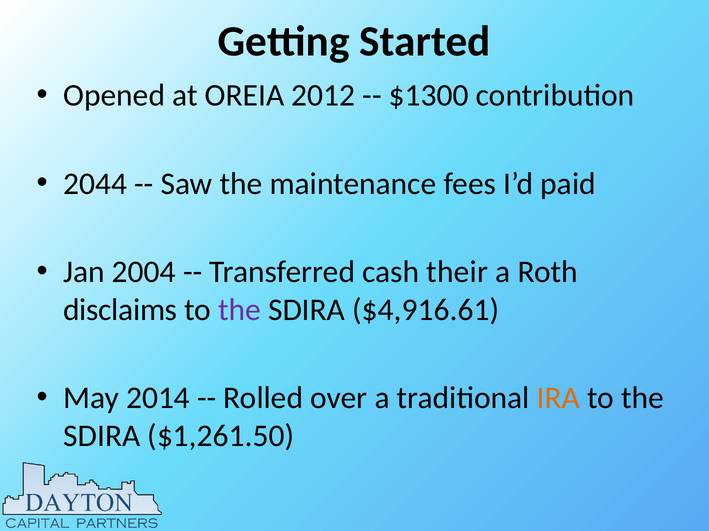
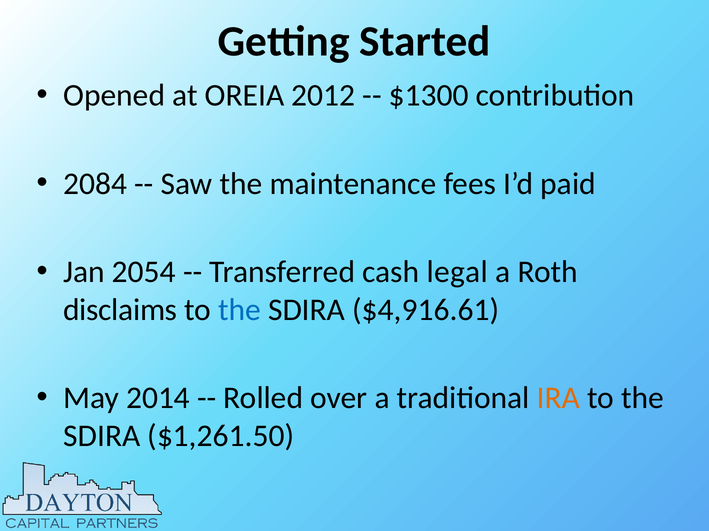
2044: 2044 -> 2084
2004: 2004 -> 2054
their: their -> legal
the at (240, 310) colour: purple -> blue
